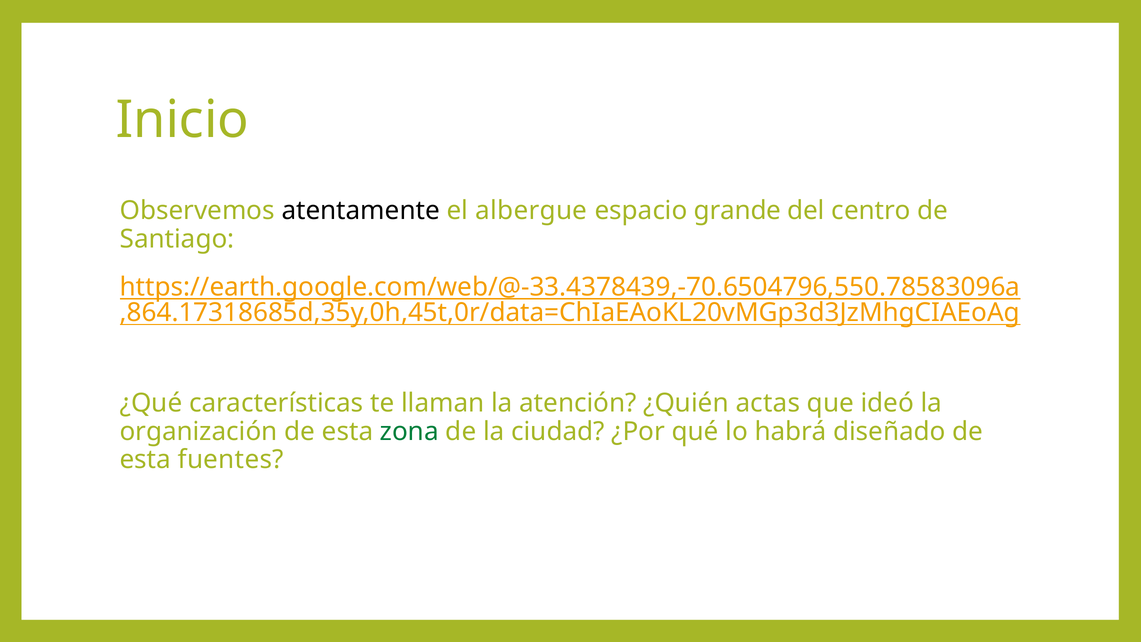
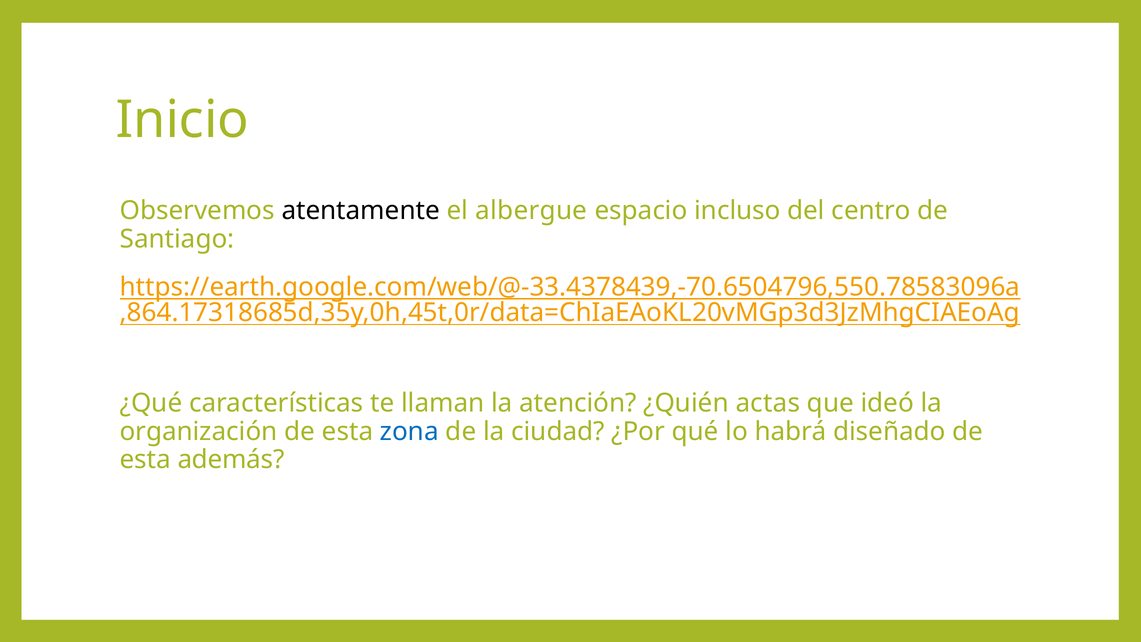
grande: grande -> incluso
zona colour: green -> blue
fuentes: fuentes -> además
